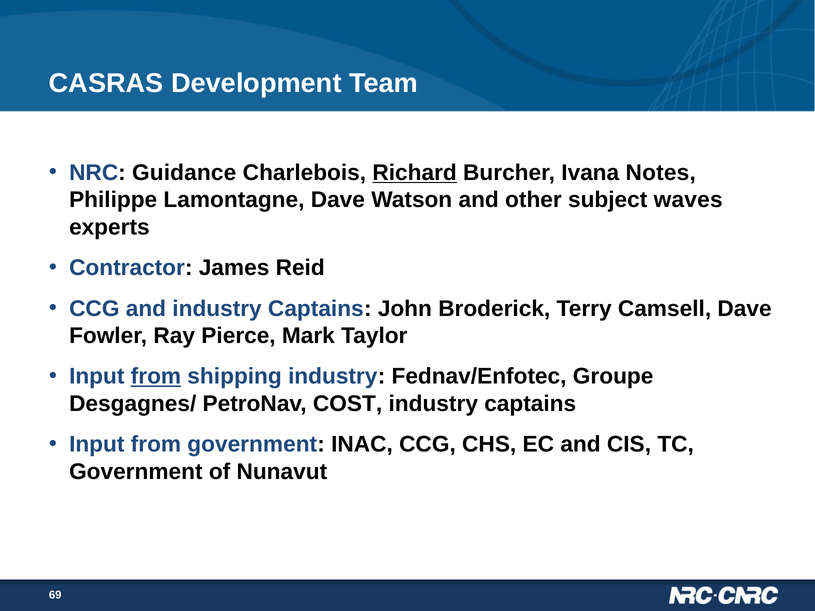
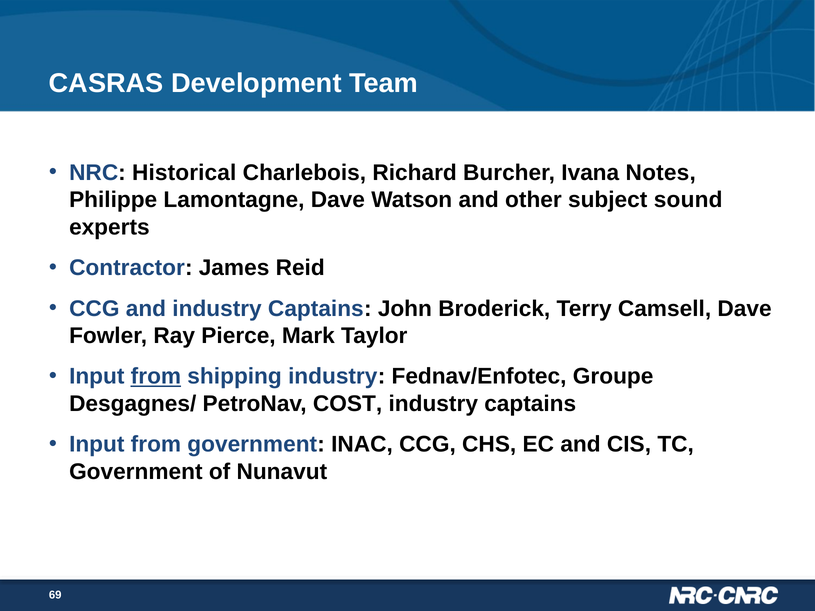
Guidance: Guidance -> Historical
Richard underline: present -> none
waves: waves -> sound
